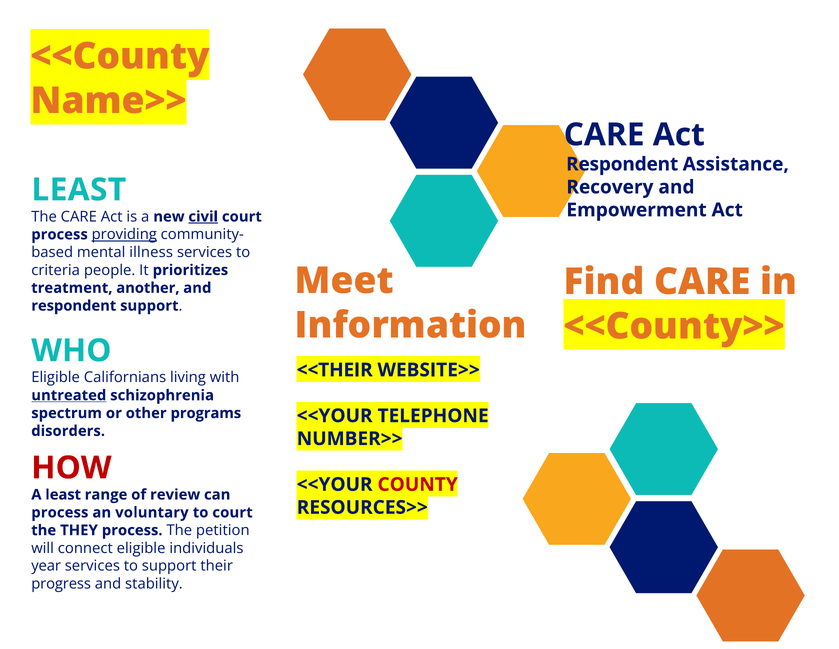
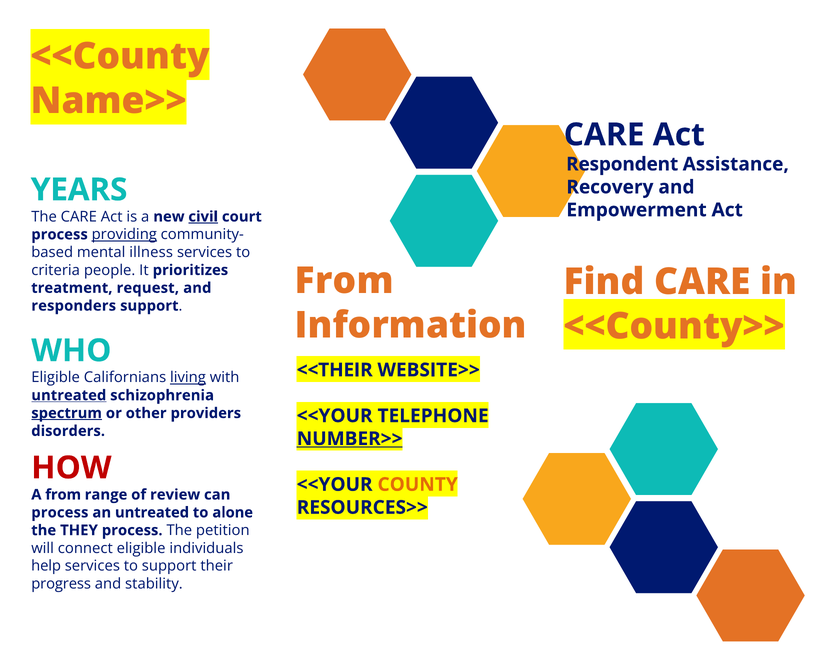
LEAST at (79, 190): LEAST -> YEARS
Meet at (344, 281): Meet -> From
another: another -> request
respondent at (74, 305): respondent -> responders
living underline: none -> present
spectrum underline: none -> present
programs: programs -> providers
NUMBER>> underline: none -> present
COUNTY colour: red -> orange
A least: least -> from
an voluntary: voluntary -> untreated
to court: court -> alone
year: year -> help
